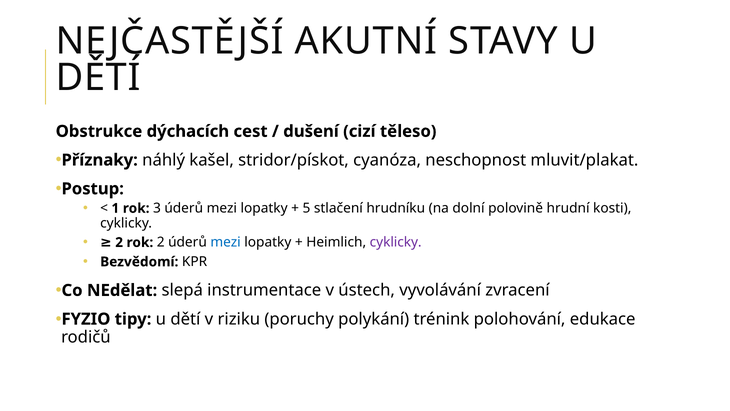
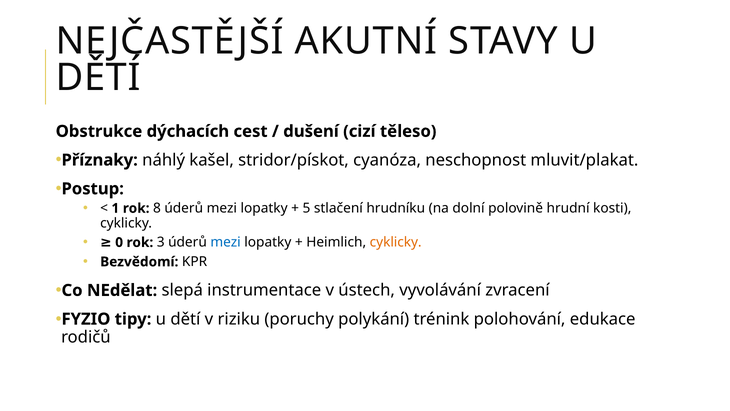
3: 3 -> 8
2 at (119, 242): 2 -> 0
rok 2: 2 -> 3
cyklicky at (396, 242) colour: purple -> orange
